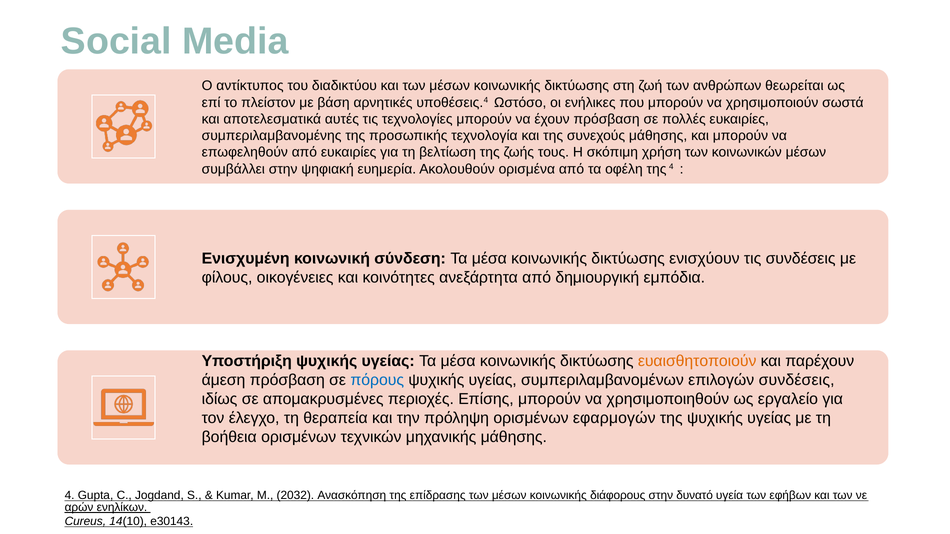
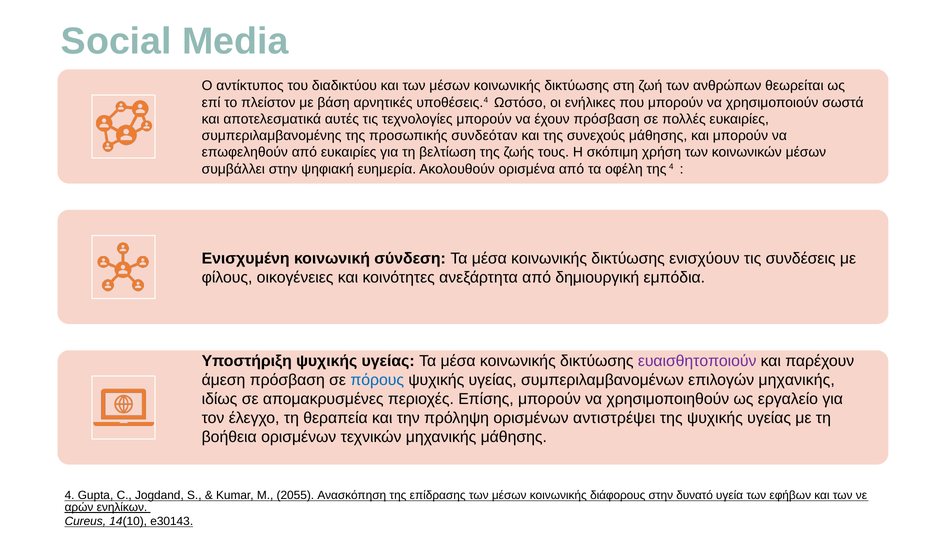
τεχνολογία: τεχνολογία -> συνδεόταν
ευαισθητοποιούν colour: orange -> purple
επιλογών συνδέσεις: συνδέσεις -> μηχανικής
εφαρμογών: εφαρμογών -> αντιστρέψει
2032: 2032 -> 2055
